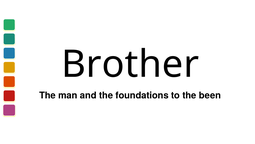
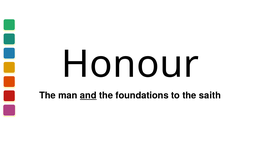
Brother: Brother -> Honour
and underline: none -> present
been: been -> saith
